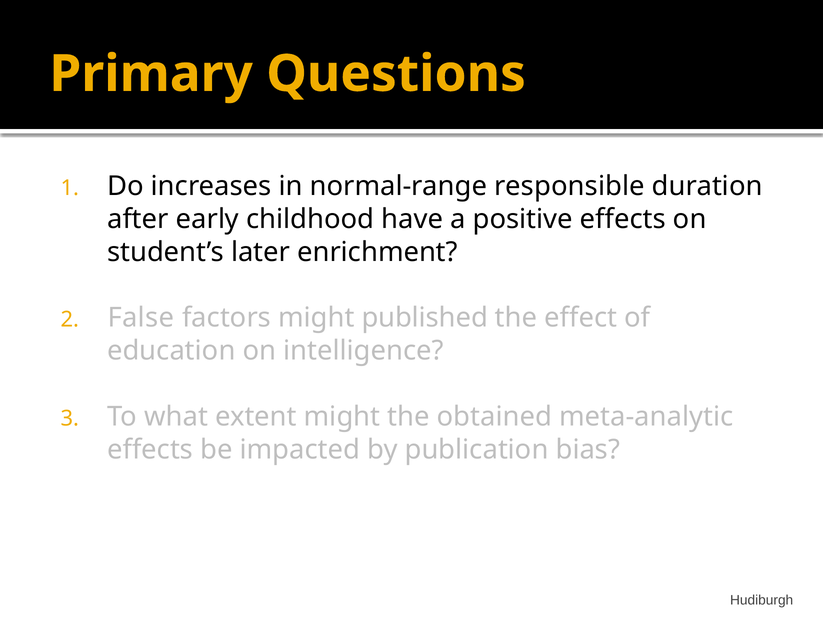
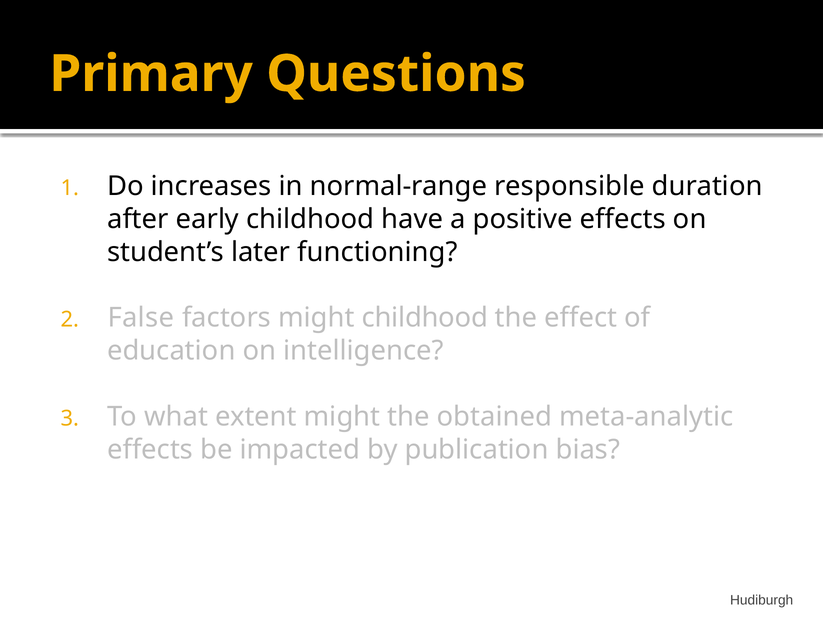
enrichment: enrichment -> functioning
might published: published -> childhood
